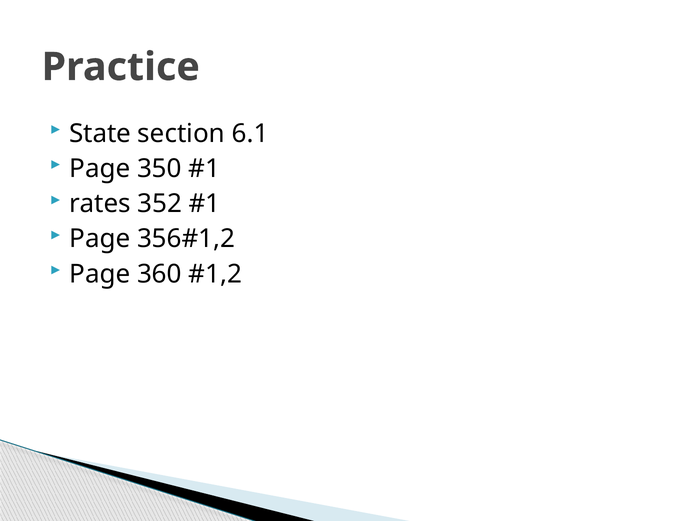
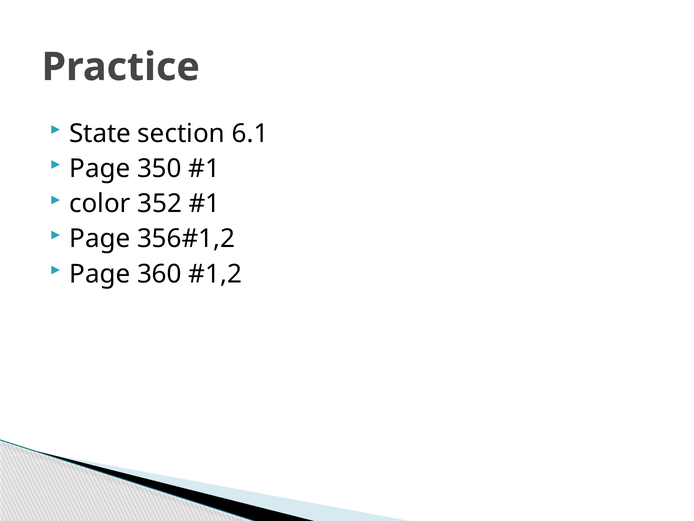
rates: rates -> color
